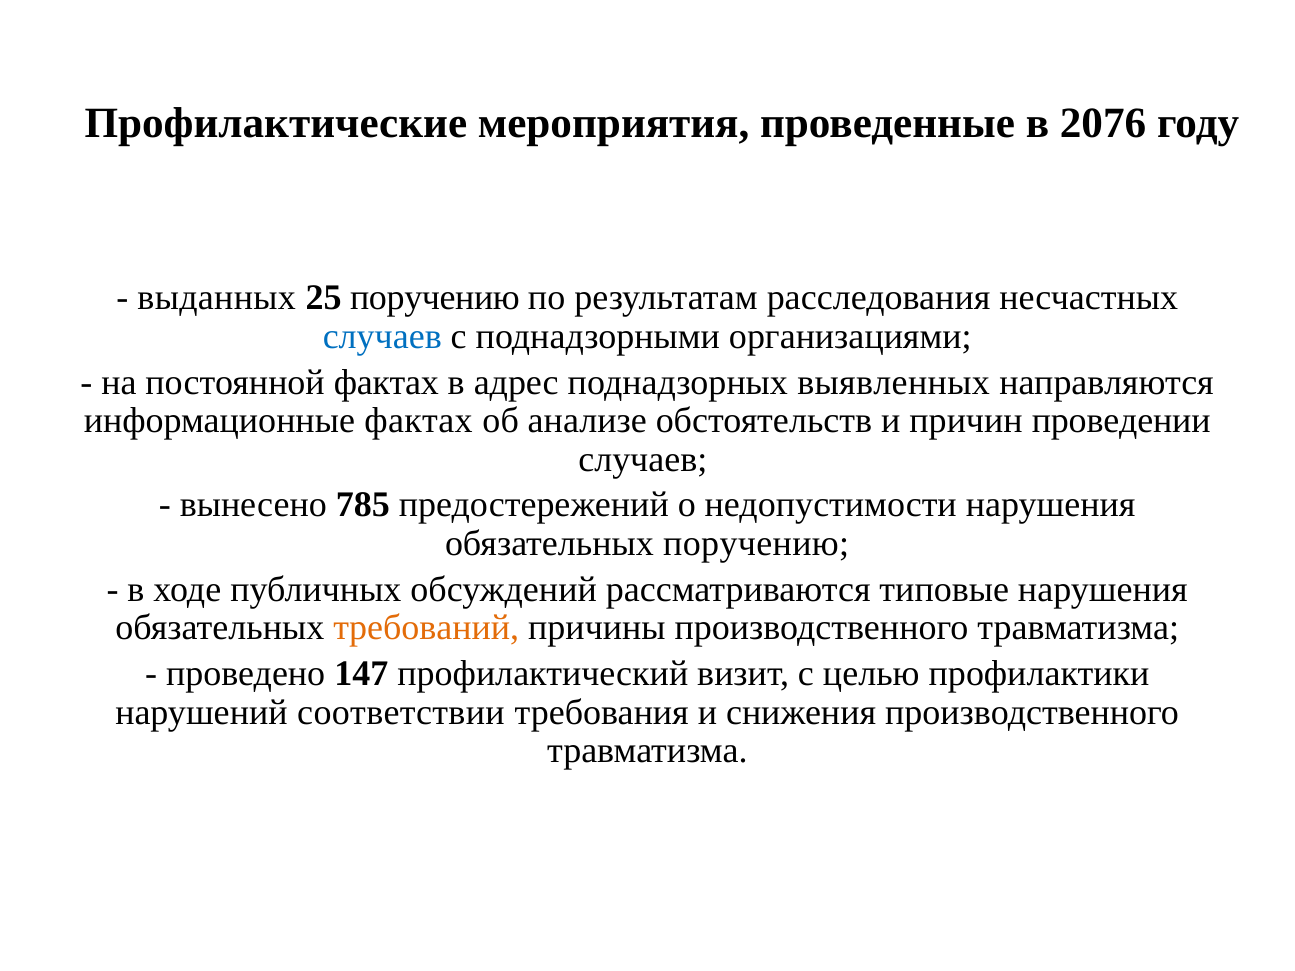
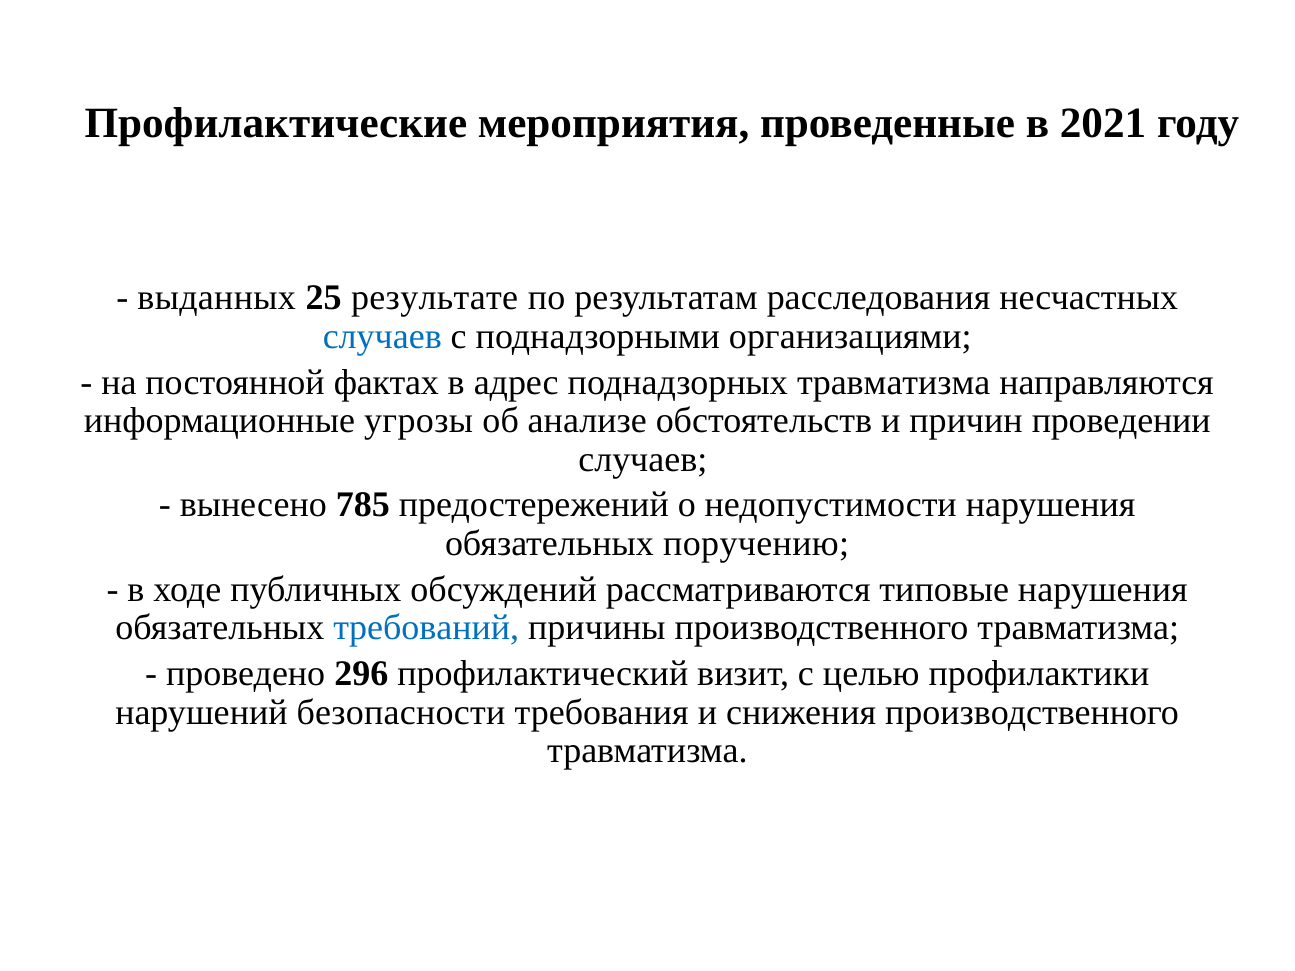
2076: 2076 -> 2021
25 поручению: поручению -> результате
поднадзорных выявленных: выявленных -> травматизма
информационные фактах: фактах -> угрозы
требований colour: orange -> blue
147: 147 -> 296
соответствии: соответствии -> безопасности
